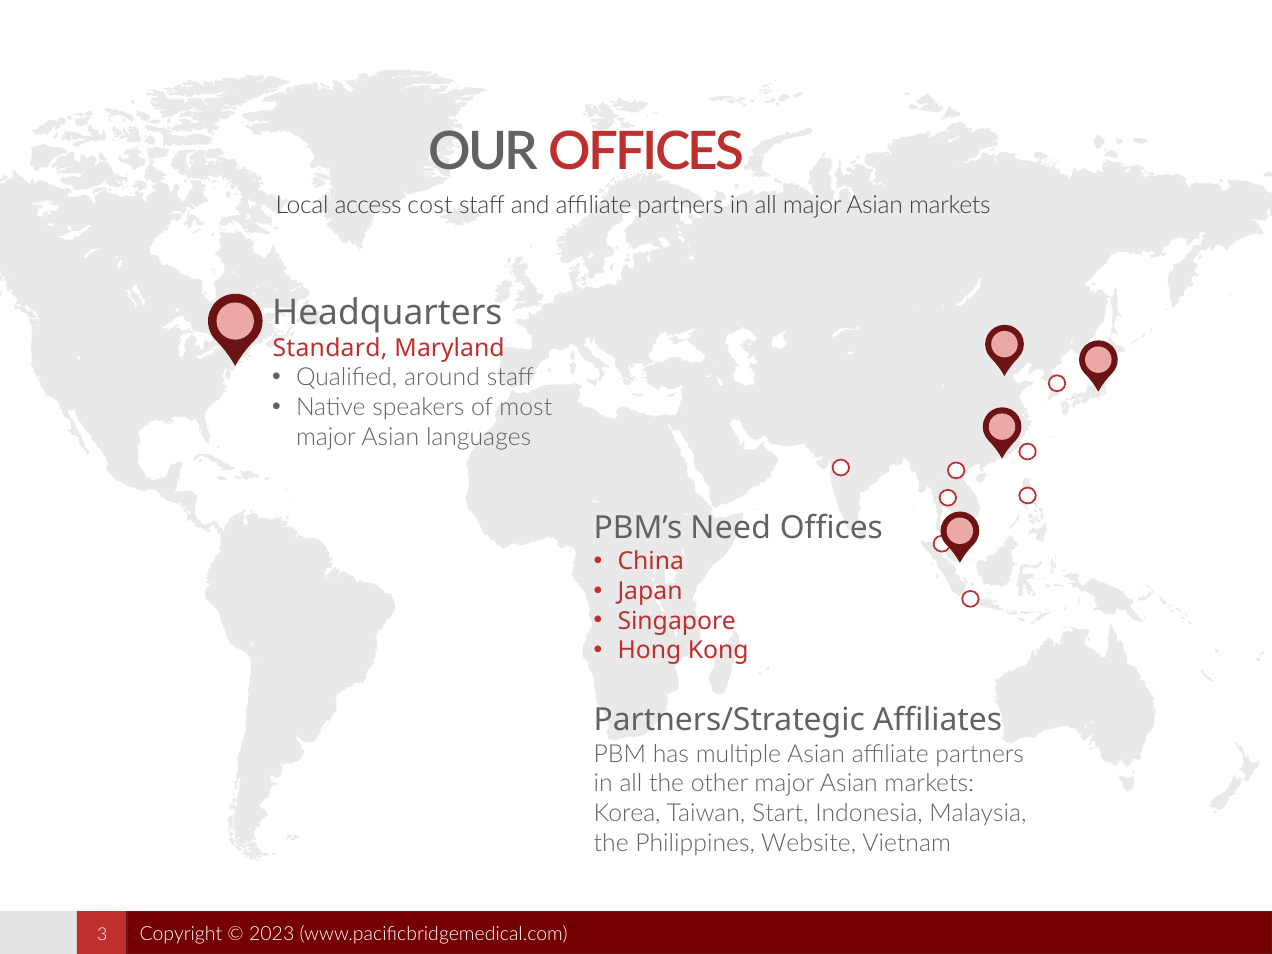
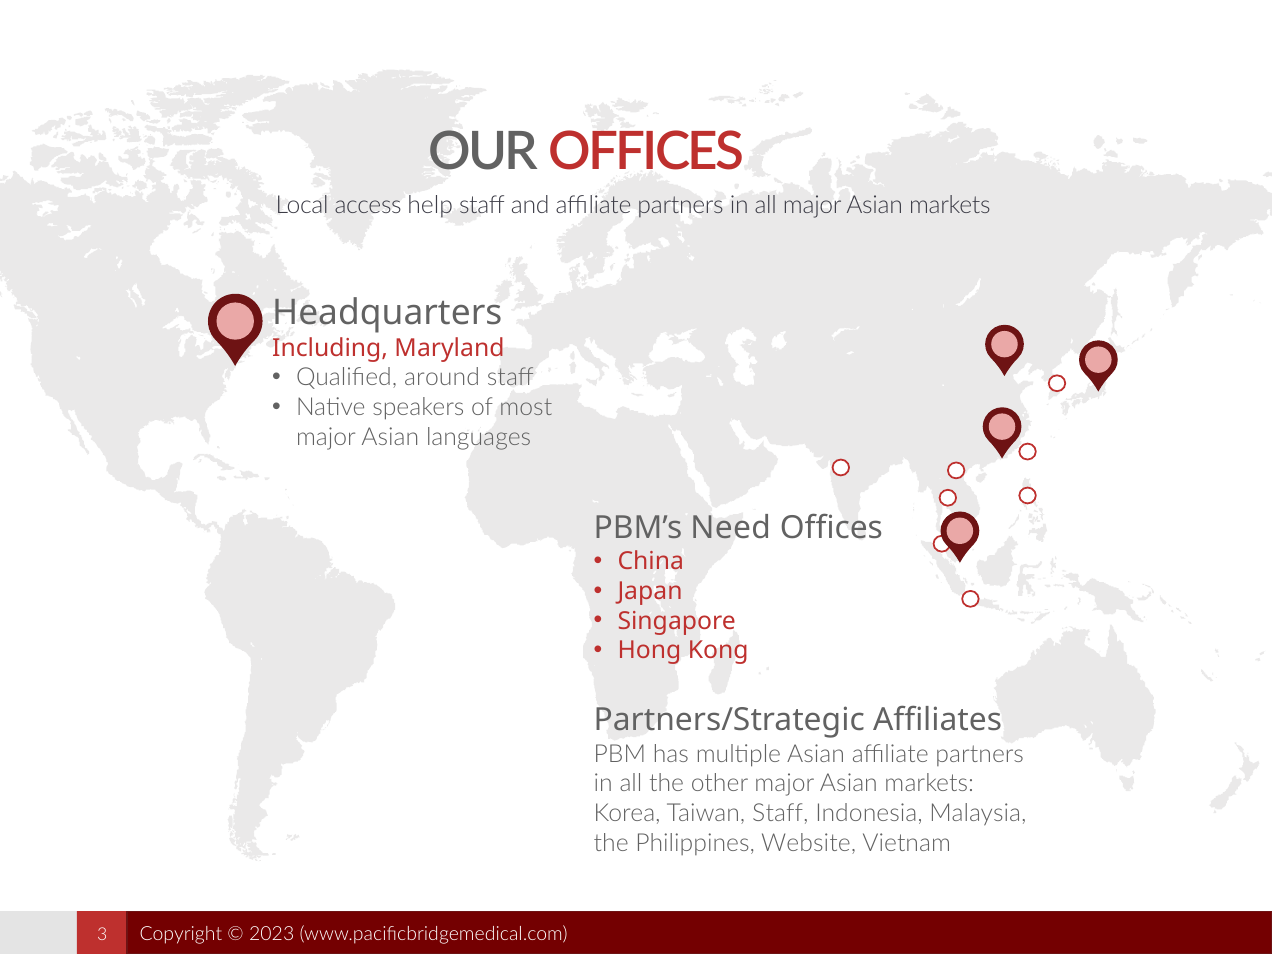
cost: cost -> help
Standard: Standard -> Including
Taiwan Start: Start -> Staff
